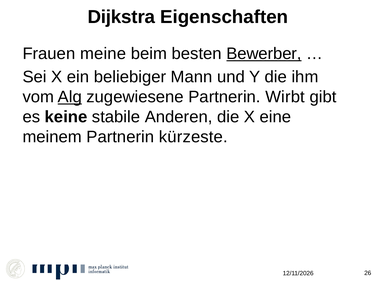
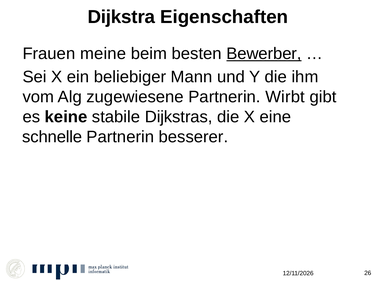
Alg underline: present -> none
Anderen: Anderen -> Dijkstras
meinem: meinem -> schnelle
kürzeste: kürzeste -> besserer
